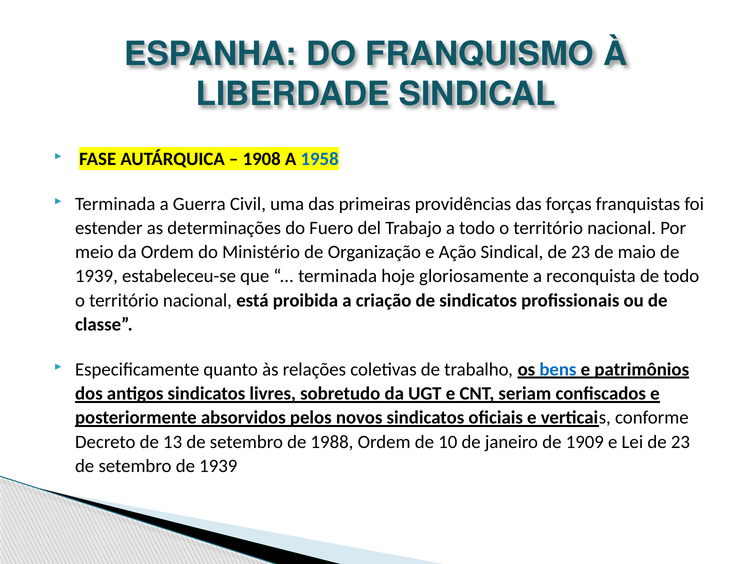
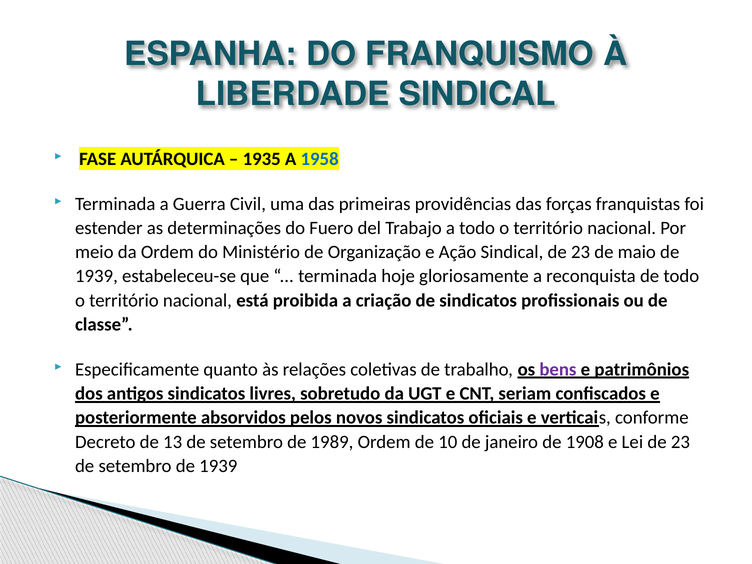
1908: 1908 -> 1935
bens colour: blue -> purple
1988: 1988 -> 1989
1909: 1909 -> 1908
